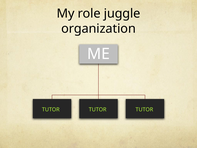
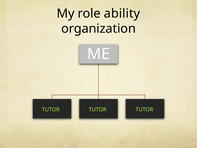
juggle: juggle -> ability
